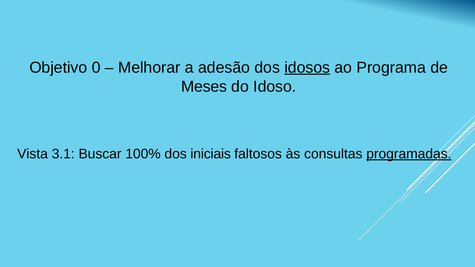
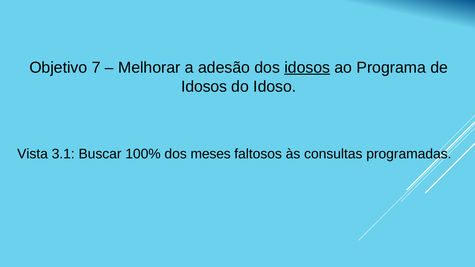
0: 0 -> 7
Meses at (204, 86): Meses -> Idosos
iniciais: iniciais -> meses
programadas underline: present -> none
